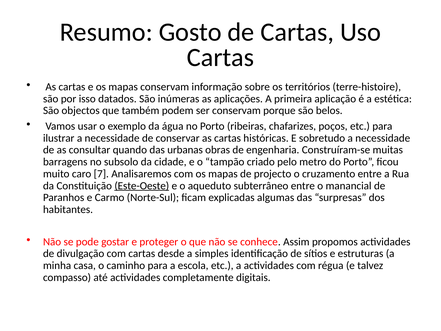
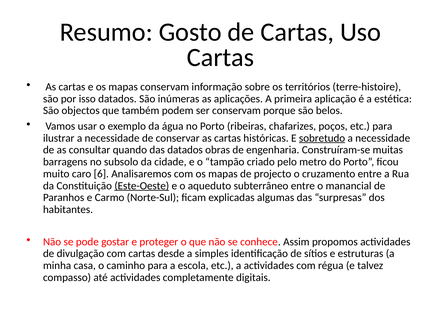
sobretudo underline: none -> present
das urbanas: urbanas -> datados
7: 7 -> 6
